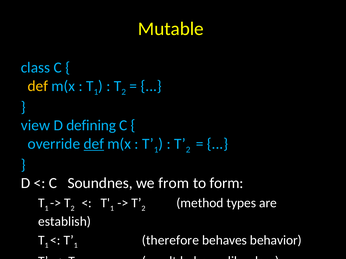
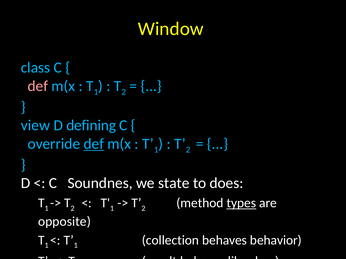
Mutable: Mutable -> Window
def at (38, 86) colour: yellow -> pink
from: from -> state
form: form -> does
types underline: none -> present
establish: establish -> opposite
therefore: therefore -> collection
